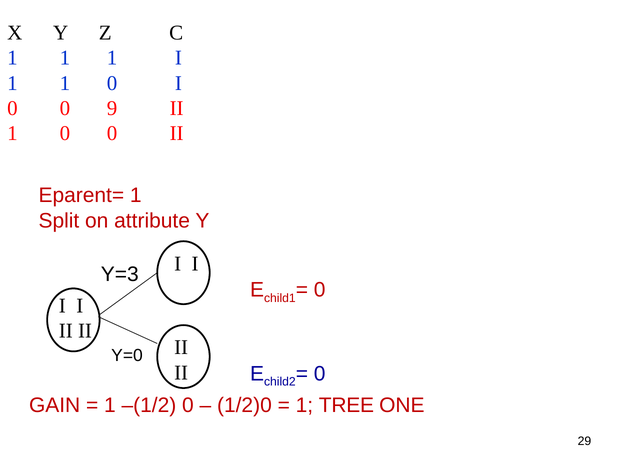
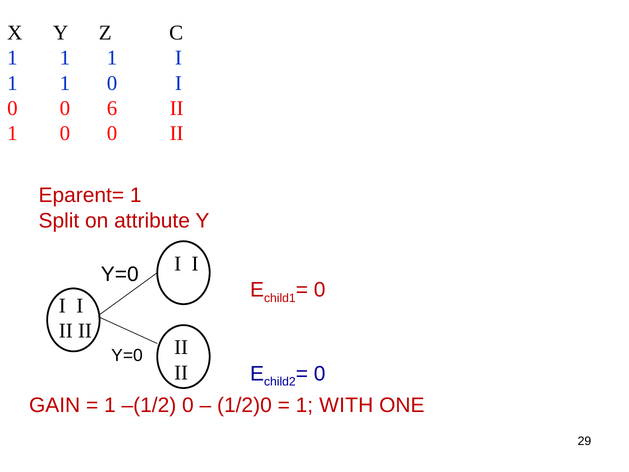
9: 9 -> 6
Y=3 at (120, 274): Y=3 -> Y=0
TREE: TREE -> WITH
